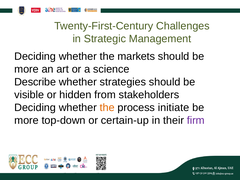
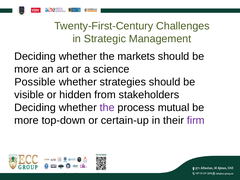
Describe: Describe -> Possible
the at (107, 108) colour: orange -> purple
initiate: initiate -> mutual
